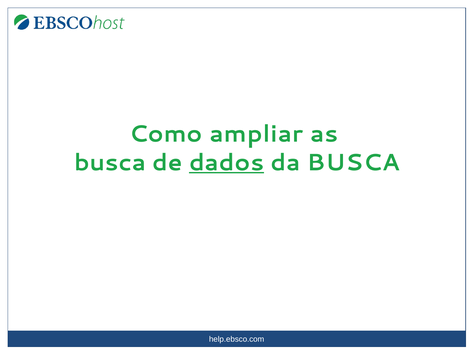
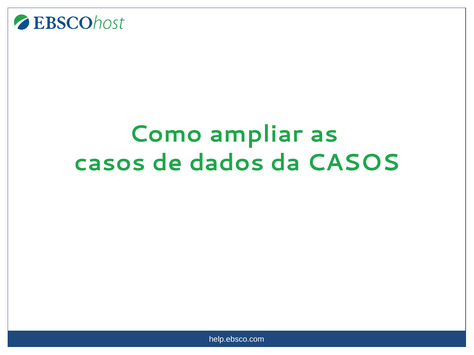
busca at (110, 163): busca -> casos
dados underline: present -> none
da BUSCA: BUSCA -> CASOS
